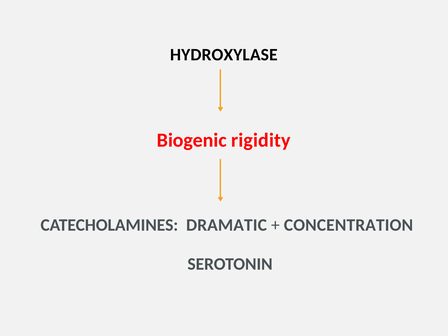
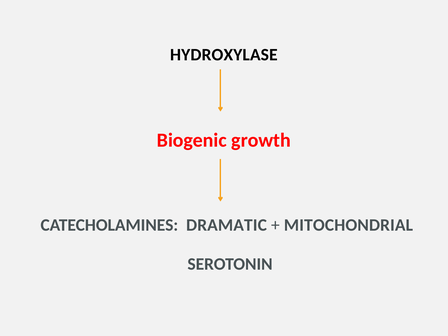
rigidity: rigidity -> growth
CONCENTRATION: CONCENTRATION -> MITOCHONDRIAL
